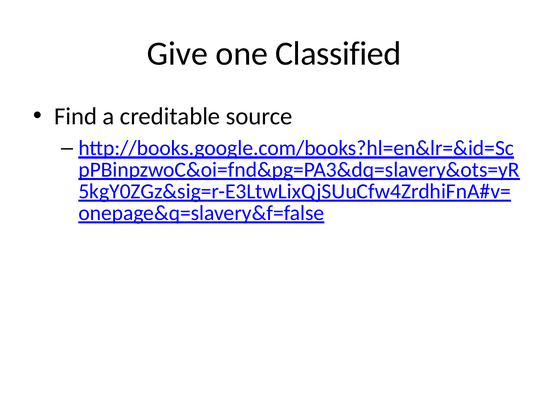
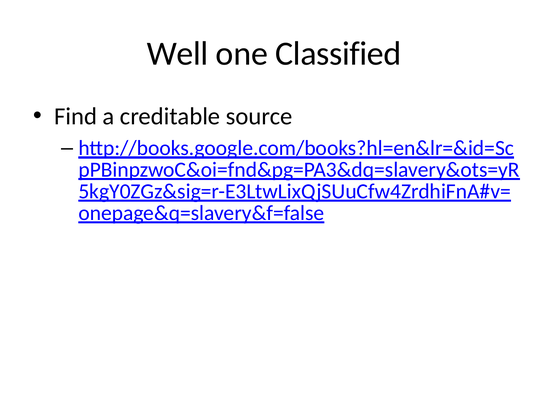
Give: Give -> Well
